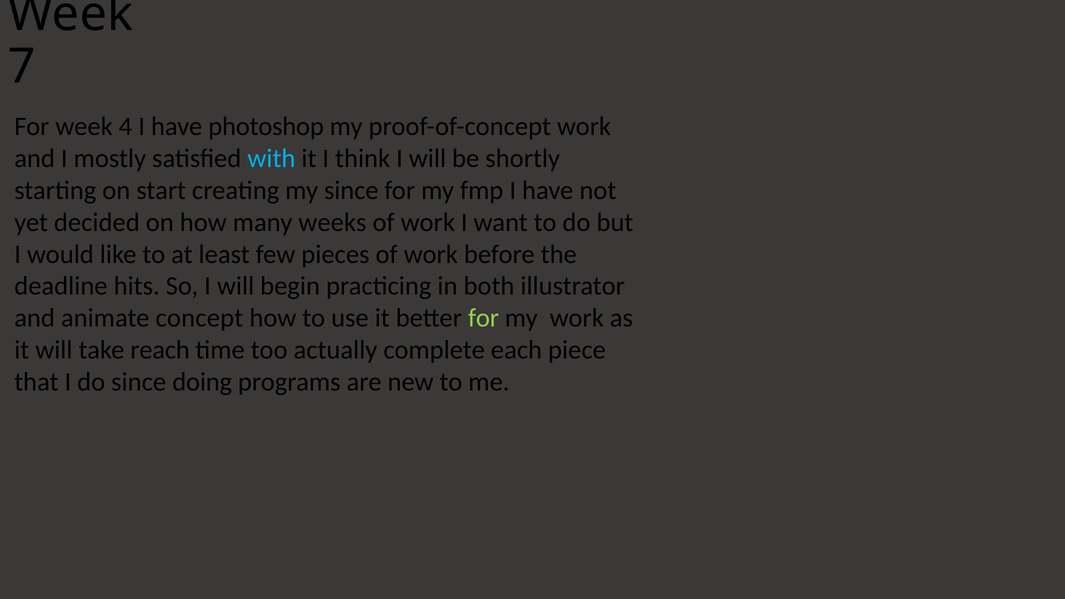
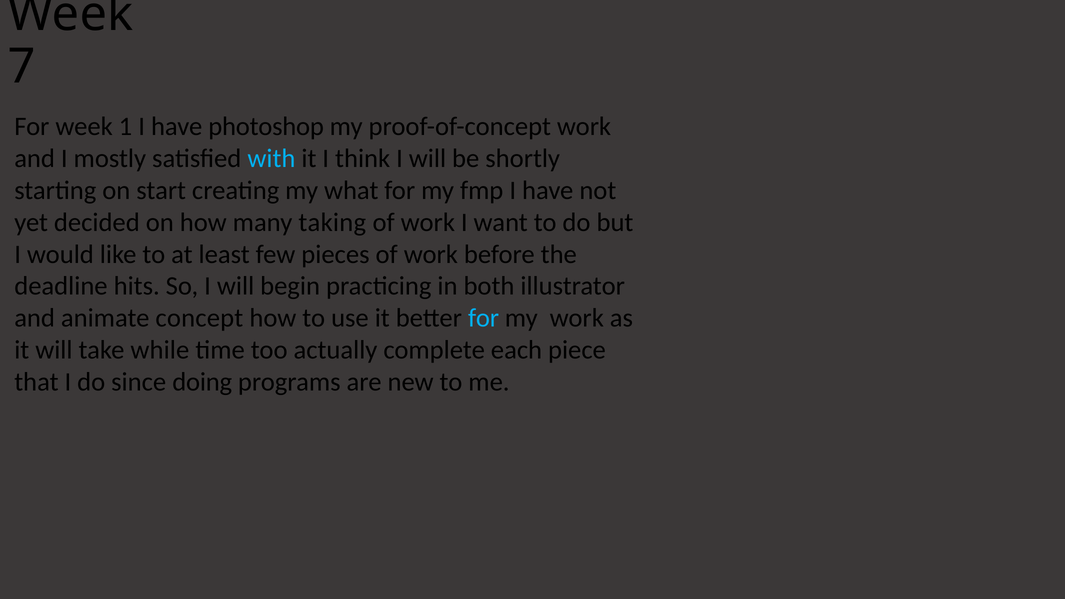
4: 4 -> 1
my since: since -> what
weeks: weeks -> taking
for at (484, 318) colour: light green -> light blue
reach: reach -> while
